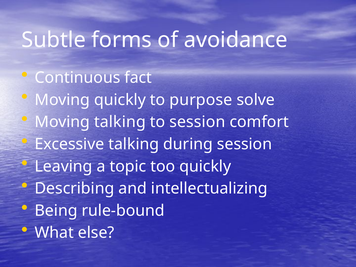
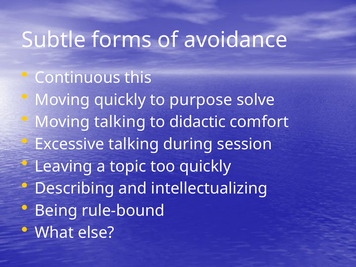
fact: fact -> this
to session: session -> didactic
